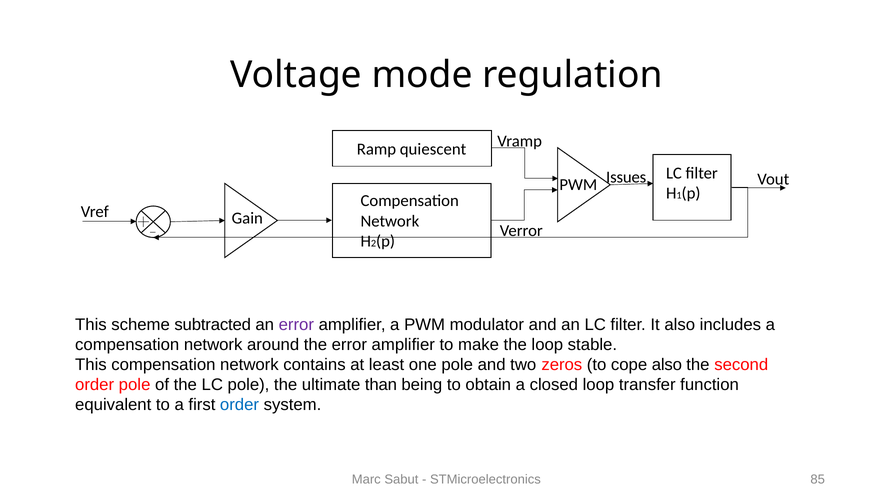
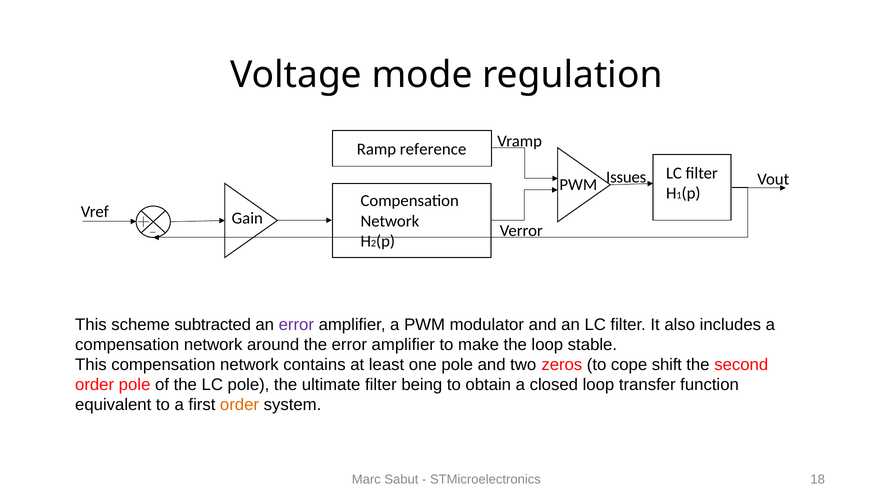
quiescent: quiescent -> reference
cope also: also -> shift
ultimate than: than -> filter
order at (240, 405) colour: blue -> orange
85: 85 -> 18
